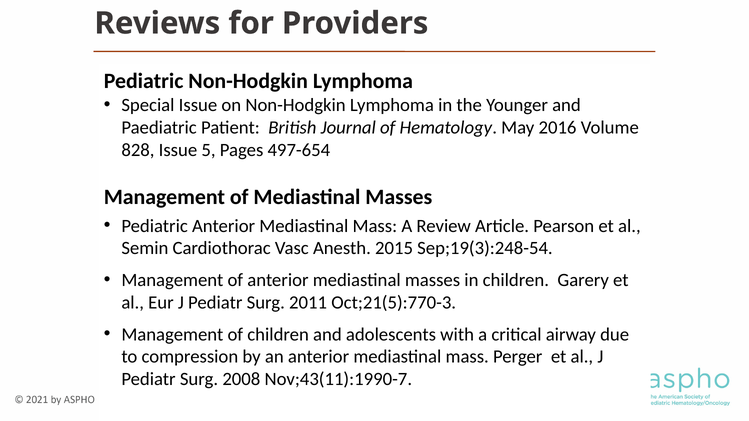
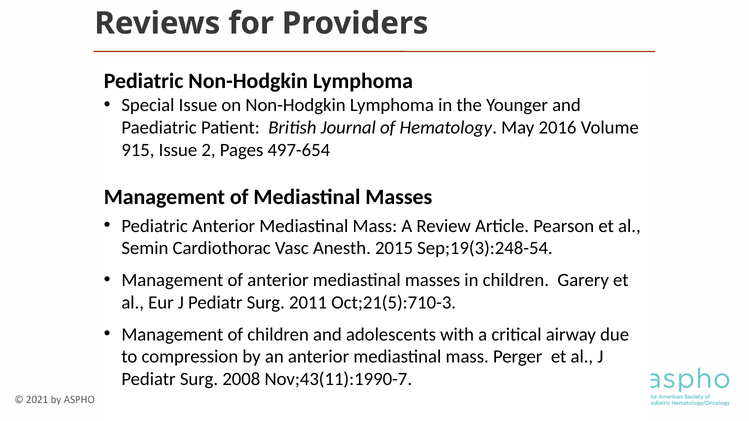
828: 828 -> 915
5: 5 -> 2
Oct;21(5):770-3: Oct;21(5):770-3 -> Oct;21(5):710-3
